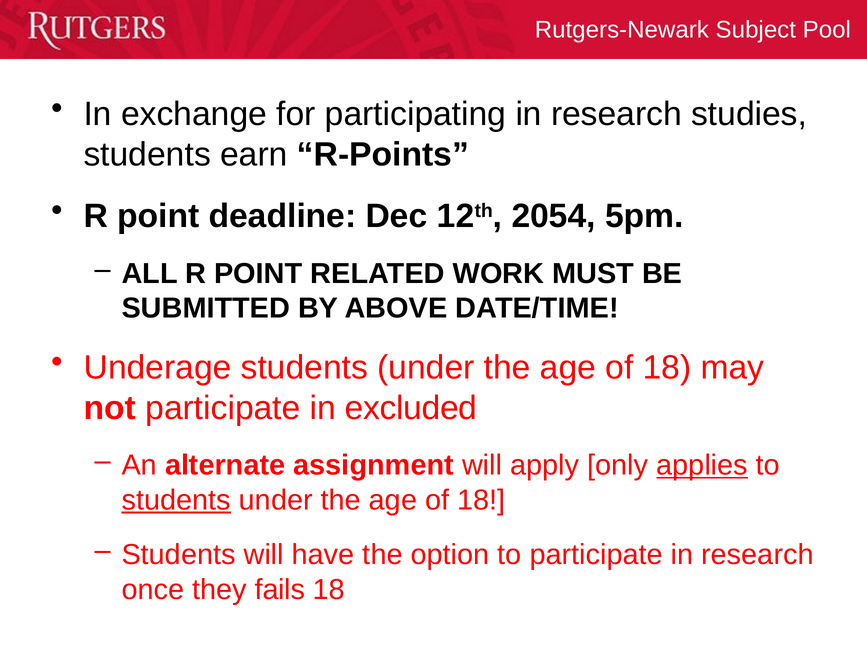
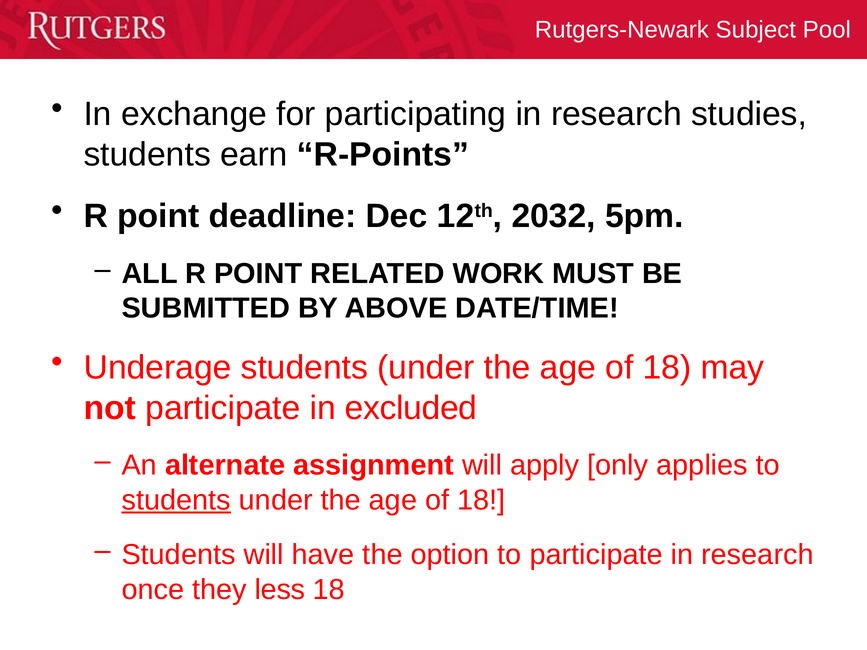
2054: 2054 -> 2032
applies underline: present -> none
fails: fails -> less
